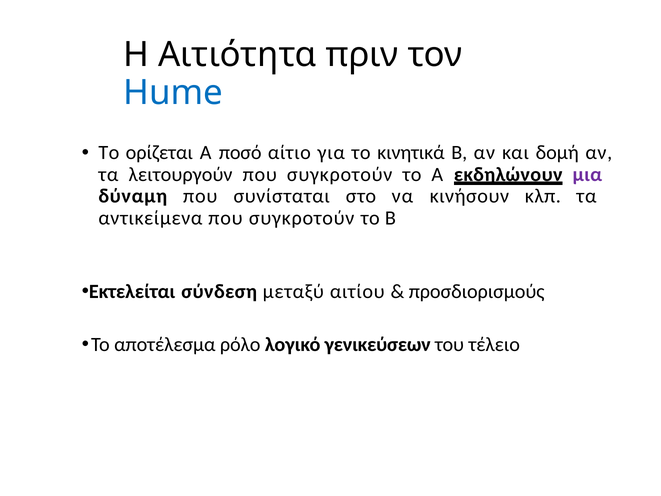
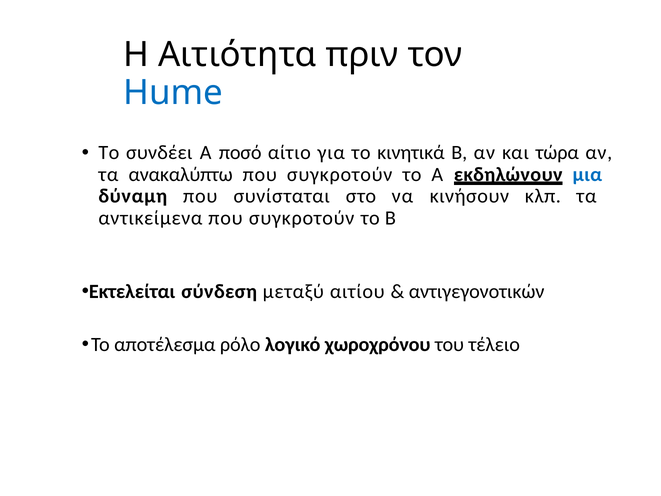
ορίζεται: ορίζεται -> συνδέει
δομή: δομή -> τώρα
λειτουργούν: λειτουργούν -> ανακαλύπτω
μια colour: purple -> blue
προσδιορισμούς: προσδιορισμούς -> αντιγεγονοτικών
γενικεύσεων: γενικεύσεων -> χωροχρόνου
